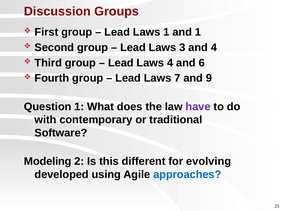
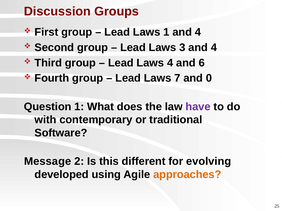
1 and 1: 1 -> 4
9: 9 -> 0
Modeling: Modeling -> Message
approaches colour: blue -> orange
